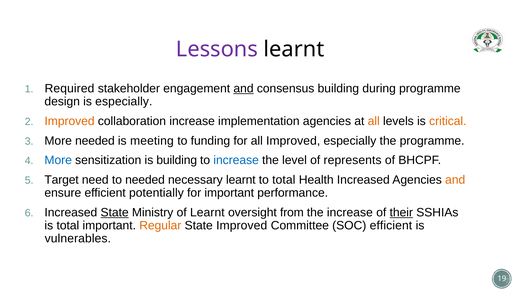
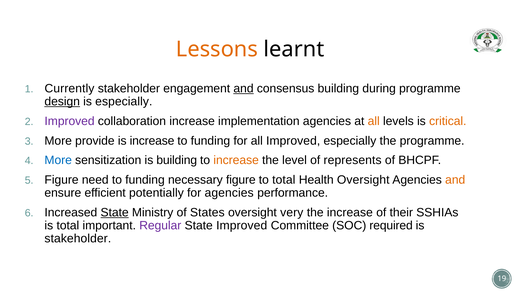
Lessons colour: purple -> orange
Required: Required -> Currently
design underline: none -> present
Improved at (70, 121) colour: orange -> purple
More needed: needed -> provide
is meeting: meeting -> increase
increase at (236, 160) colour: blue -> orange
Target at (62, 180): Target -> Figure
need to needed: needed -> funding
necessary learnt: learnt -> figure
Health Increased: Increased -> Oversight
for important: important -> agencies
of Learnt: Learnt -> States
from: from -> very
their underline: present -> none
Regular colour: orange -> purple
SOC efficient: efficient -> required
vulnerables at (78, 238): vulnerables -> stakeholder
